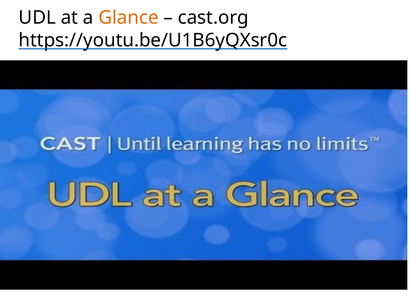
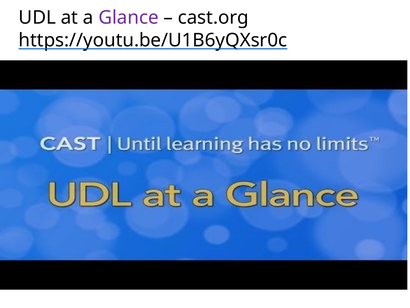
Glance colour: orange -> purple
